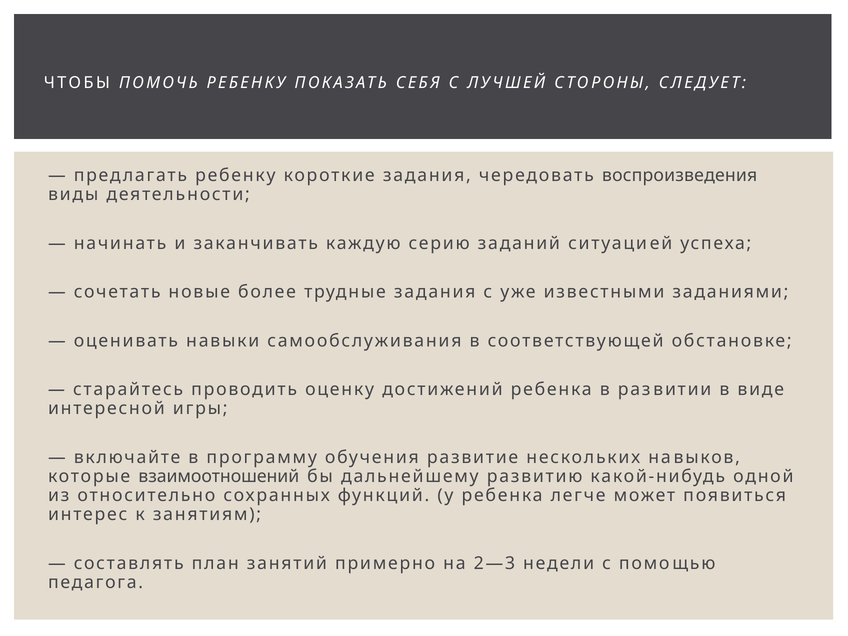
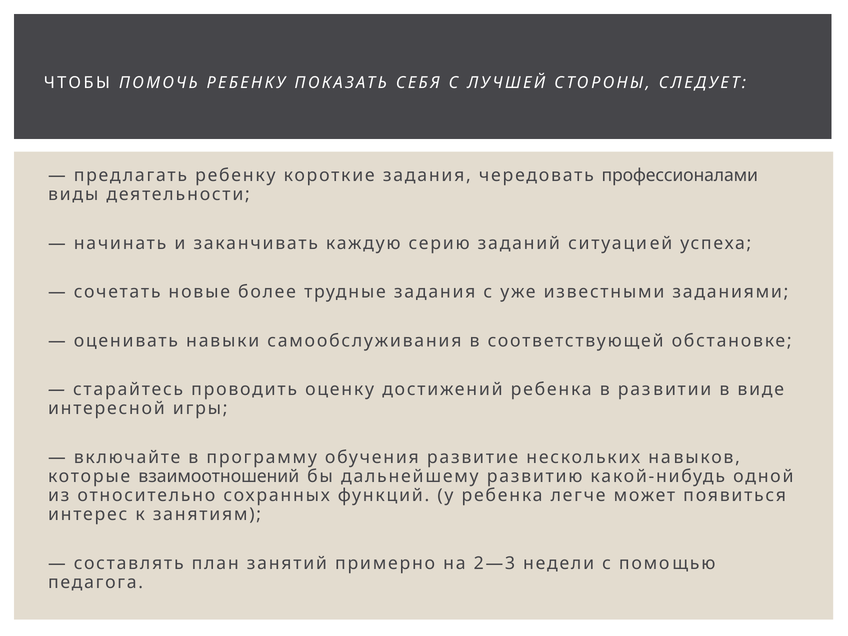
воспроизведения: воспроизведения -> профессионалами
